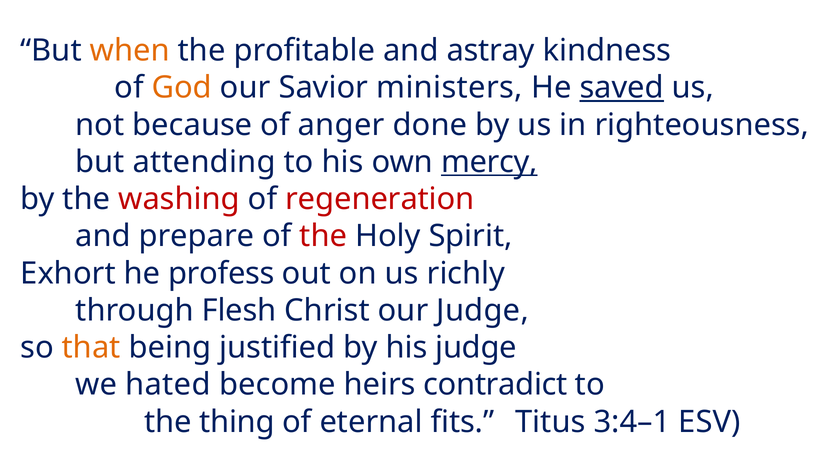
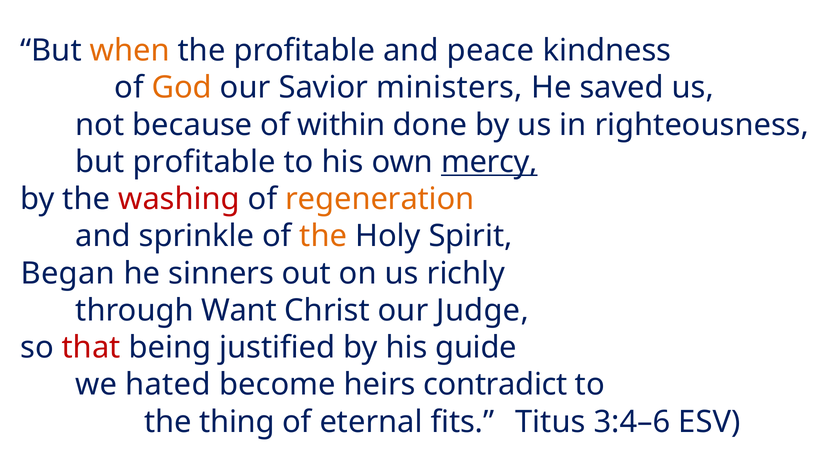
astray: astray -> peace
saved underline: present -> none
anger: anger -> within
but attending: attending -> profitable
regeneration colour: red -> orange
prepare: prepare -> sprinkle
the at (323, 236) colour: red -> orange
Exhort: Exhort -> Began
profess: profess -> sinners
Flesh: Flesh -> Want
that colour: orange -> red
his judge: judge -> guide
3:4–1: 3:4–1 -> 3:4–6
